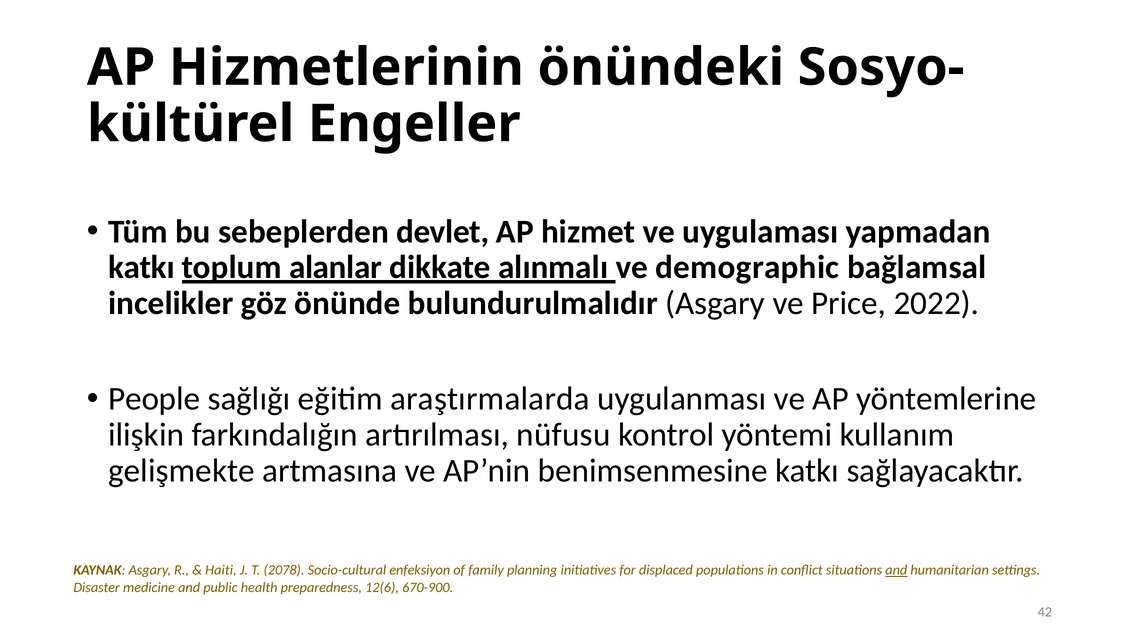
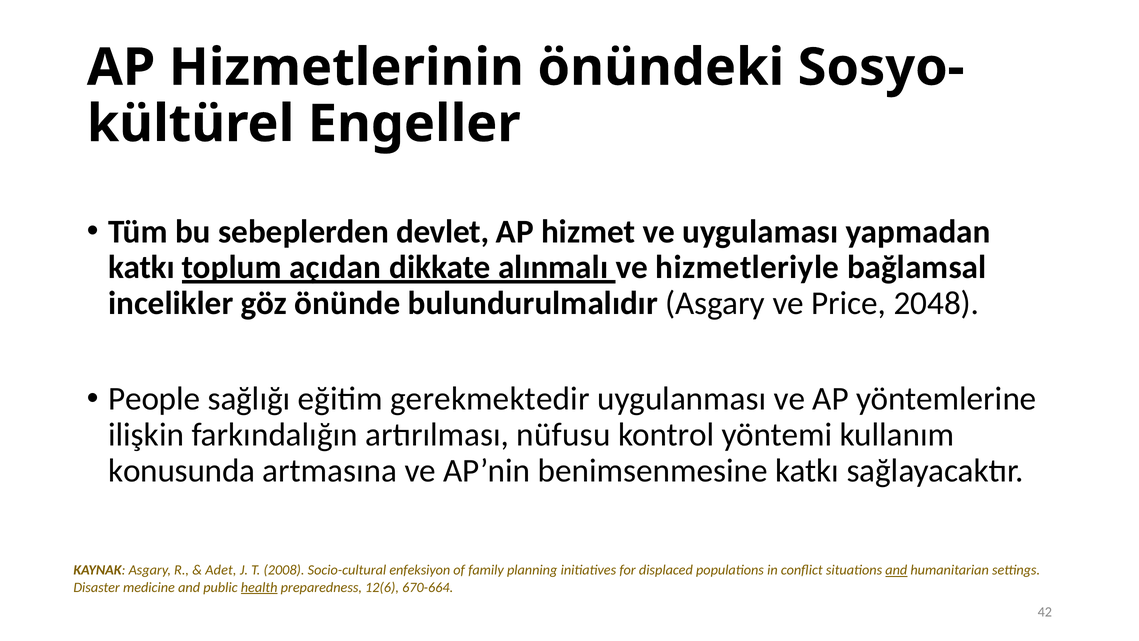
alanlar: alanlar -> açıdan
demographic: demographic -> hizmetleriyle
2022: 2022 -> 2048
araştırmalarda: araştırmalarda -> gerekmektedir
gelişmekte: gelişmekte -> konusunda
Haiti: Haiti -> Adet
2078: 2078 -> 2008
health underline: none -> present
670-900: 670-900 -> 670-664
